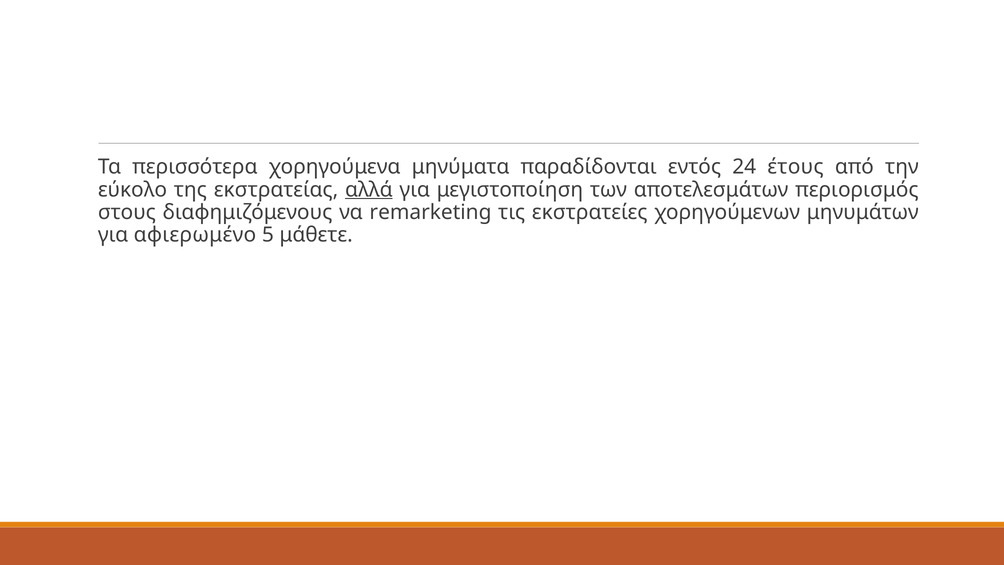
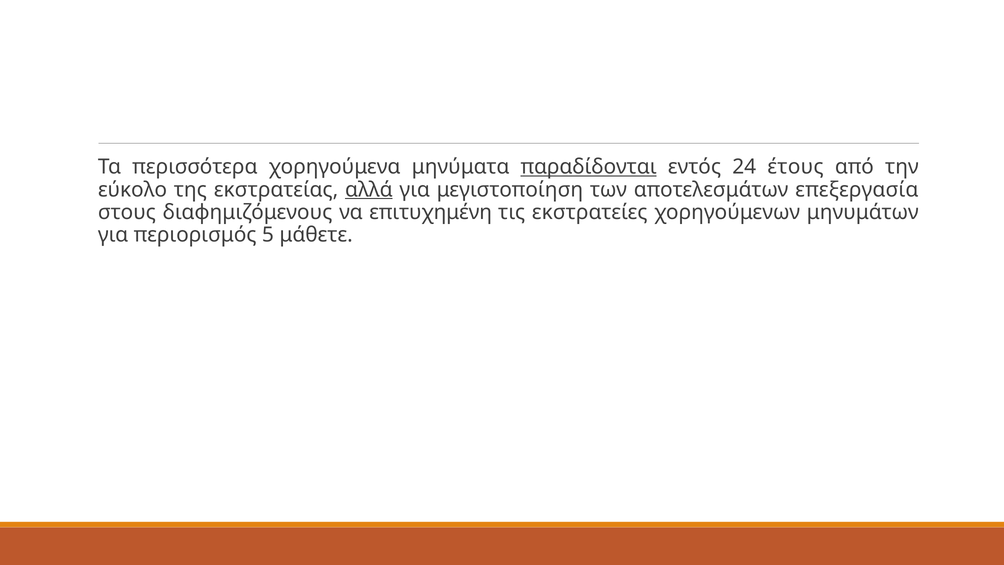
παραδίδονται underline: none -> present
περιορισμός: περιορισμός -> επεξεργασία
remarketing: remarketing -> επιτυχημένη
αφιερωμένο: αφιερωμένο -> περιορισμός
